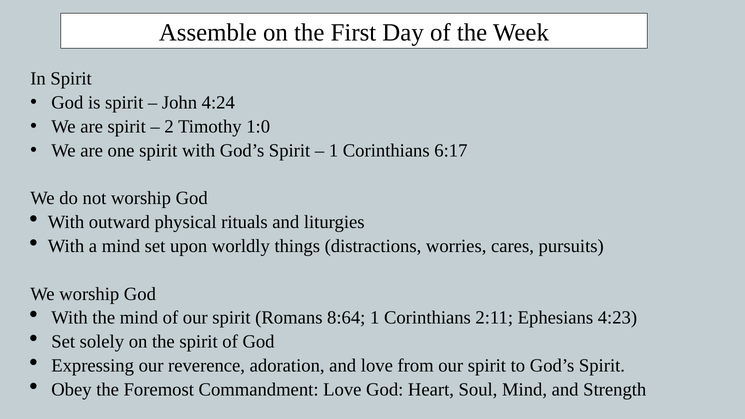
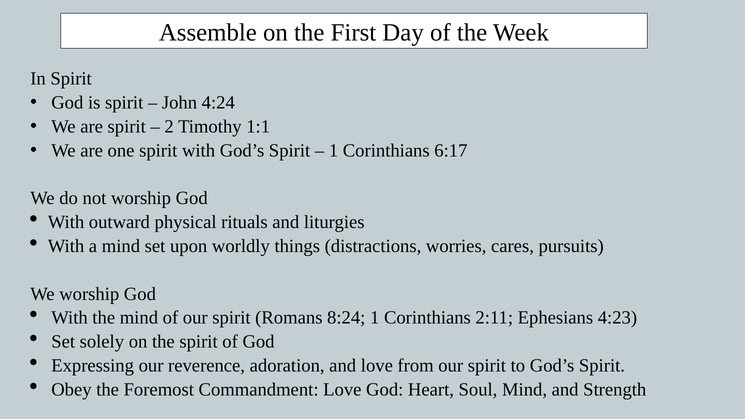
1:0: 1:0 -> 1:1
8:64: 8:64 -> 8:24
